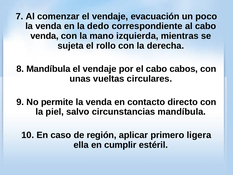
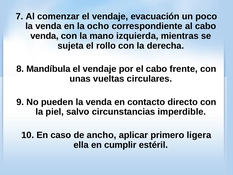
dedo: dedo -> ocho
cabos: cabos -> frente
permite: permite -> pueden
circunstancias mandíbula: mandíbula -> imperdible
región: región -> ancho
